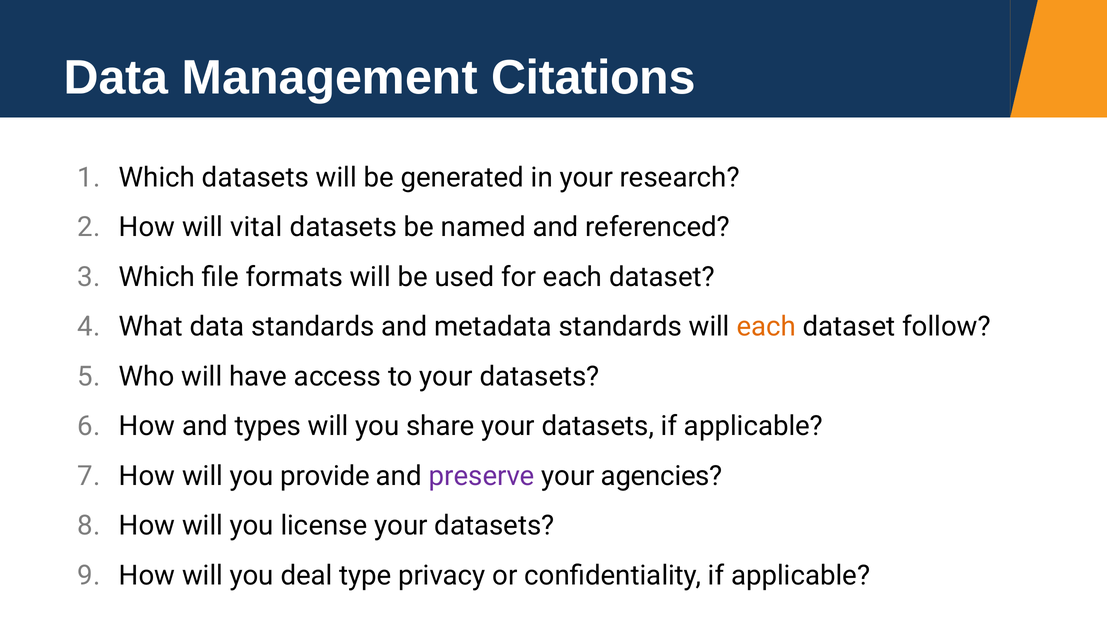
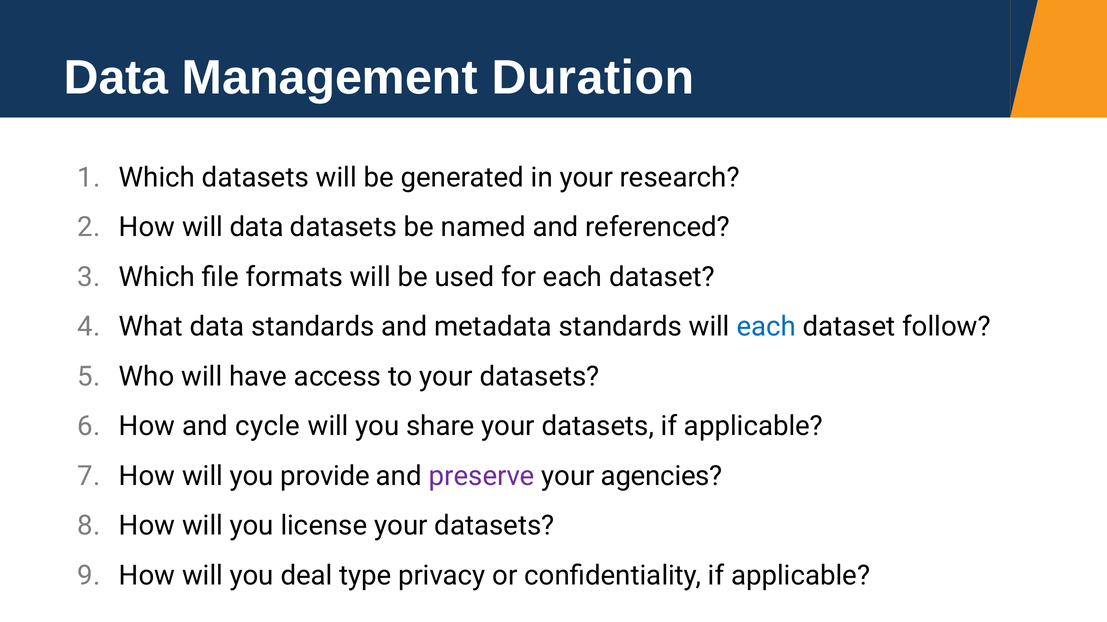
Citations: Citations -> Duration
will vital: vital -> data
each at (766, 327) colour: orange -> blue
types: types -> cycle
